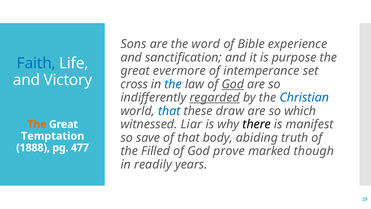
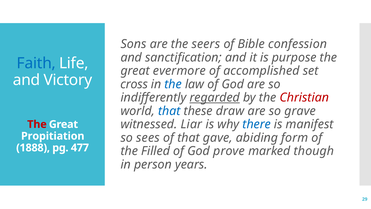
word: word -> seers
experience: experience -> confession
intemperance: intemperance -> accomplished
God at (233, 84) underline: present -> none
Christian colour: blue -> red
which: which -> grave
there colour: black -> blue
The at (37, 124) colour: orange -> red
Temptation: Temptation -> Propitiation
save: save -> sees
body: body -> gave
truth: truth -> form
readily: readily -> person
